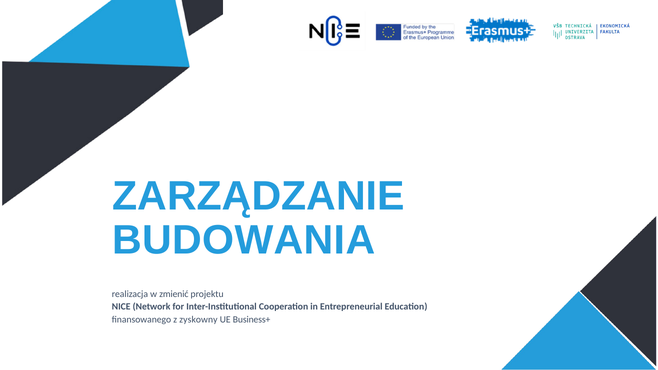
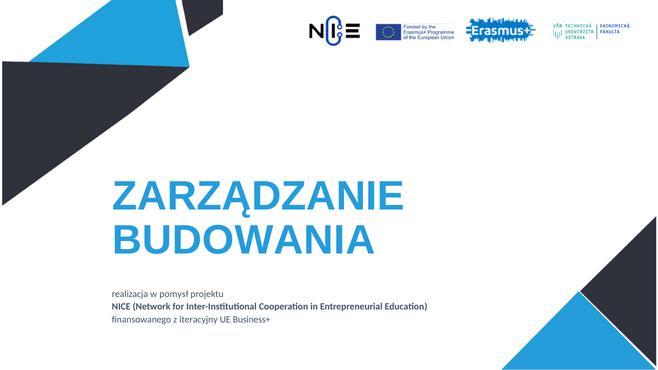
zmienić: zmienić -> pomysł
zyskowny: zyskowny -> iteracyjny
